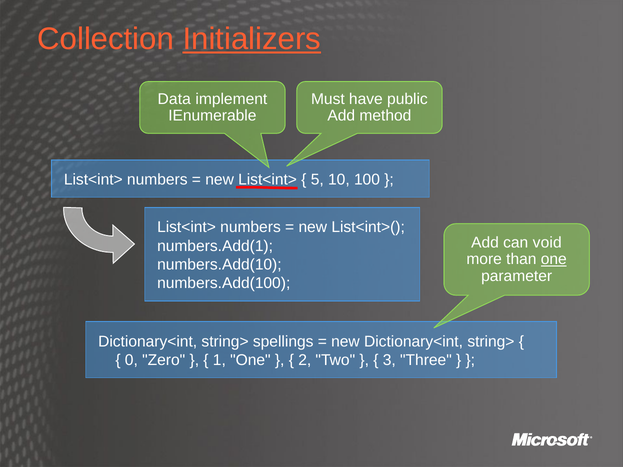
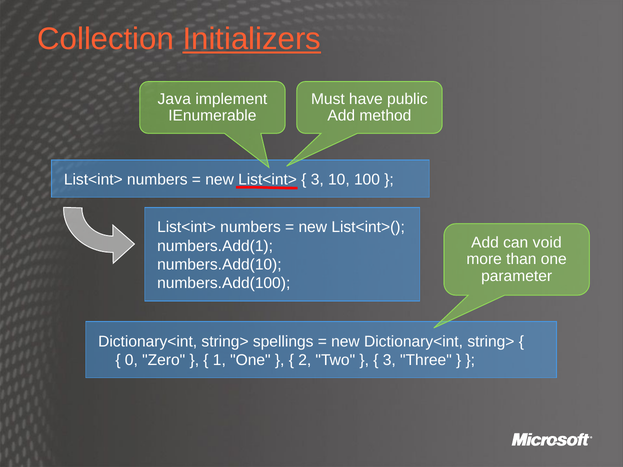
Data: Data -> Java
5 at (317, 180): 5 -> 3
one at (554, 259) underline: present -> none
